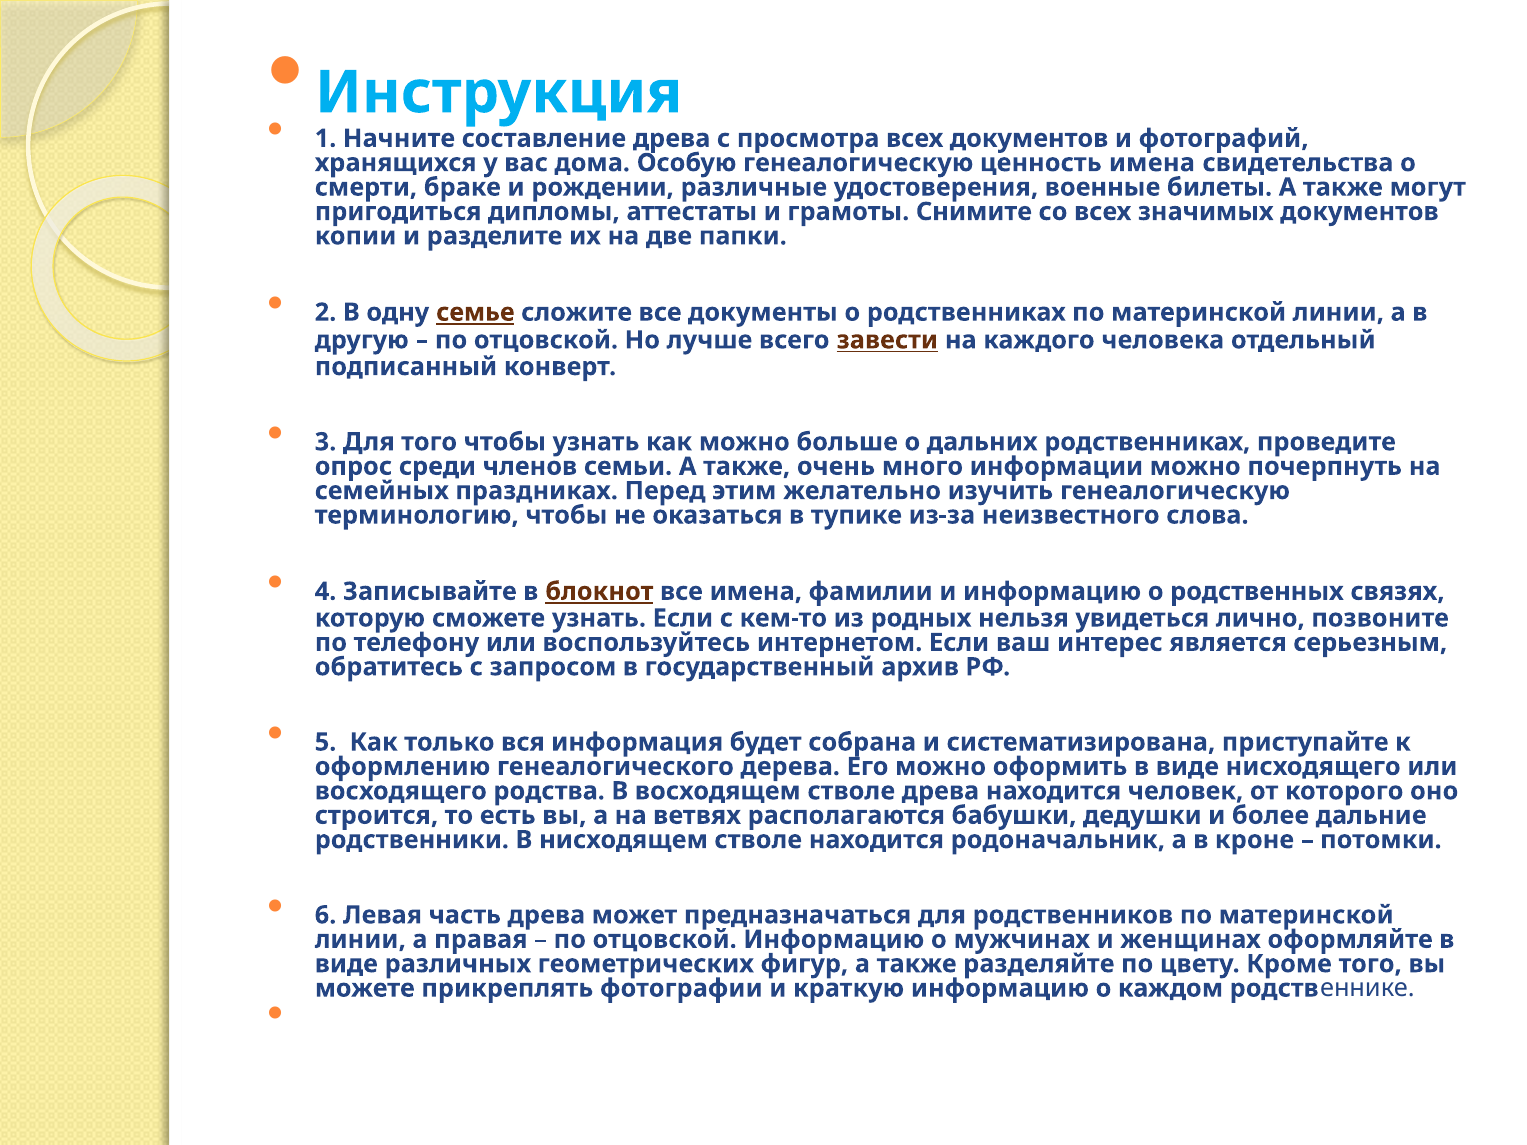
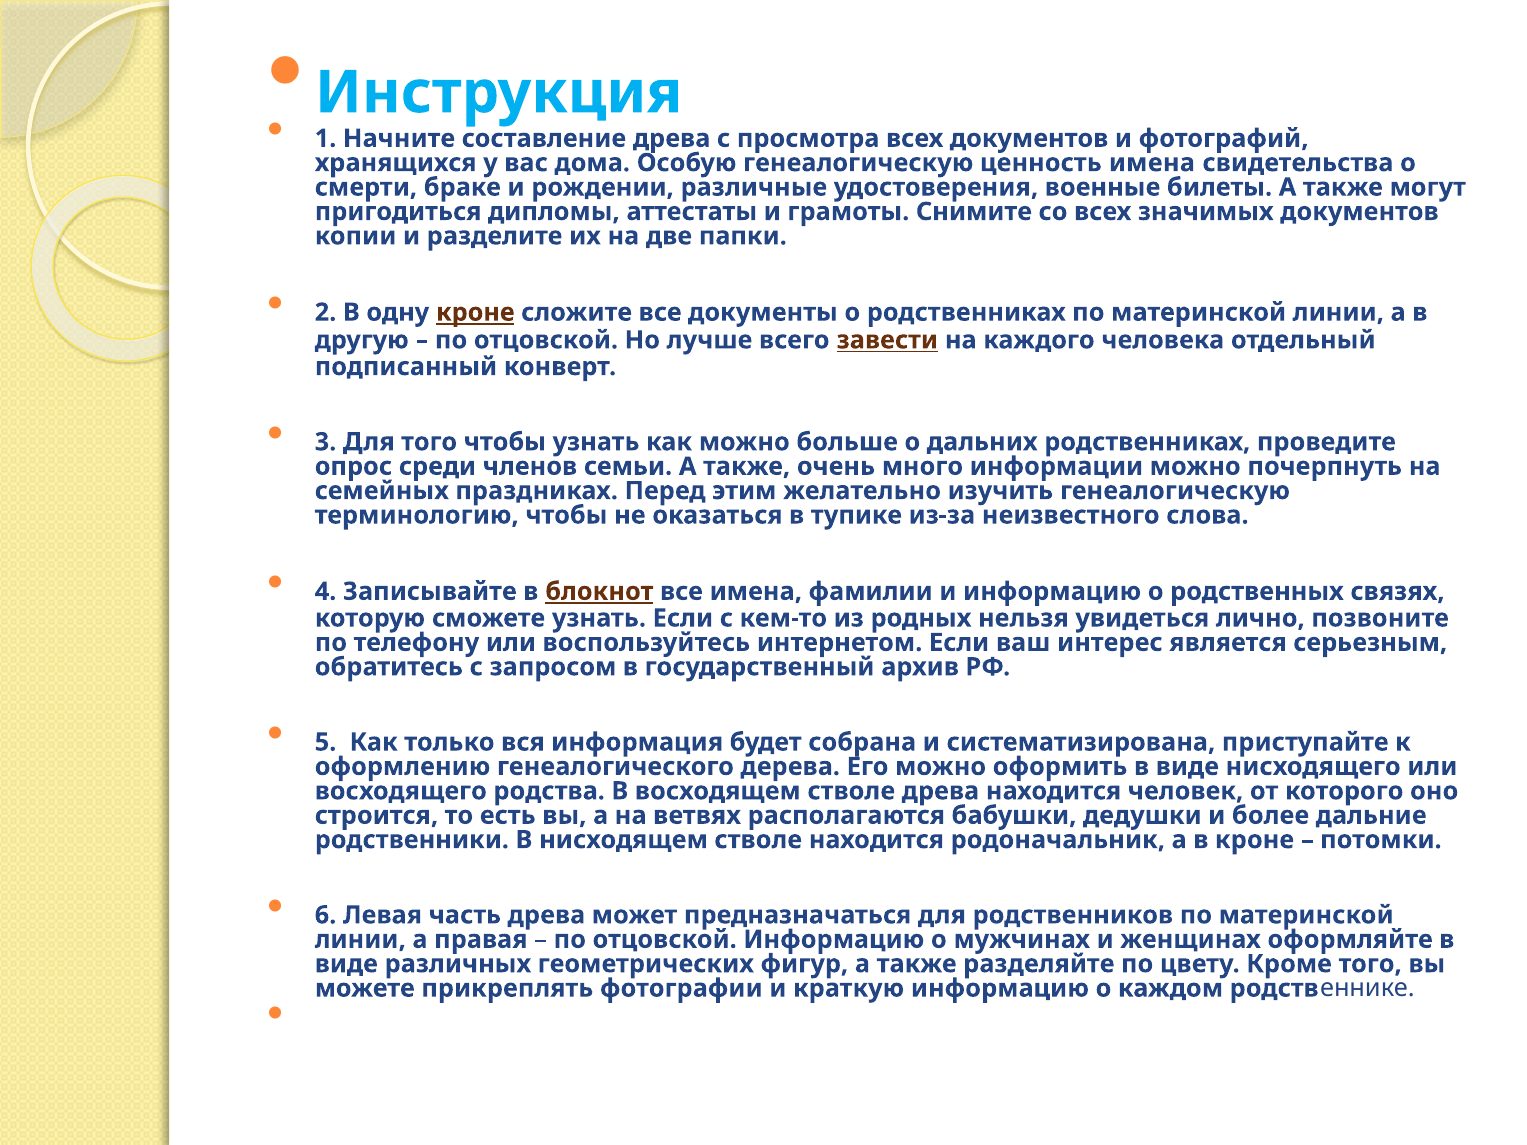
одну семье: семье -> кроне
